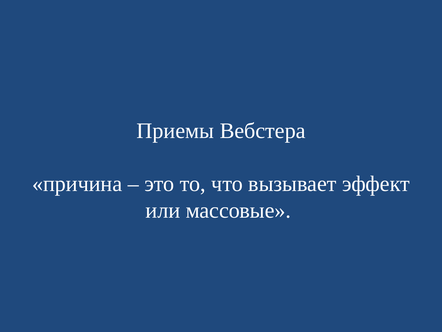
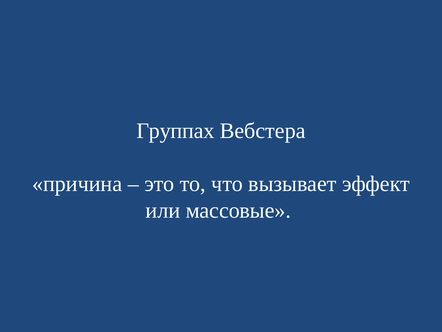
Приемы: Приемы -> Группах
